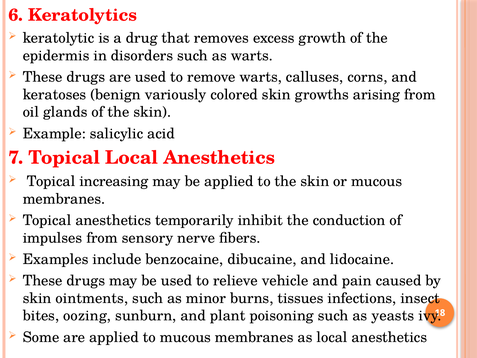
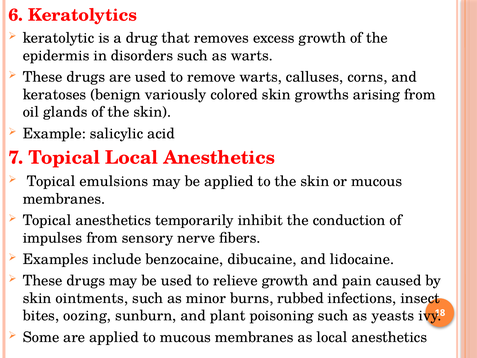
increasing: increasing -> emulsions
relieve vehicle: vehicle -> growth
tissues: tissues -> rubbed
